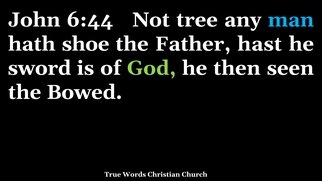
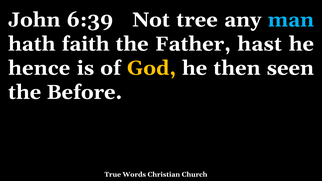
6:44: 6:44 -> 6:39
shoe: shoe -> faith
sword: sword -> hence
God colour: light green -> yellow
Bowed: Bowed -> Before
